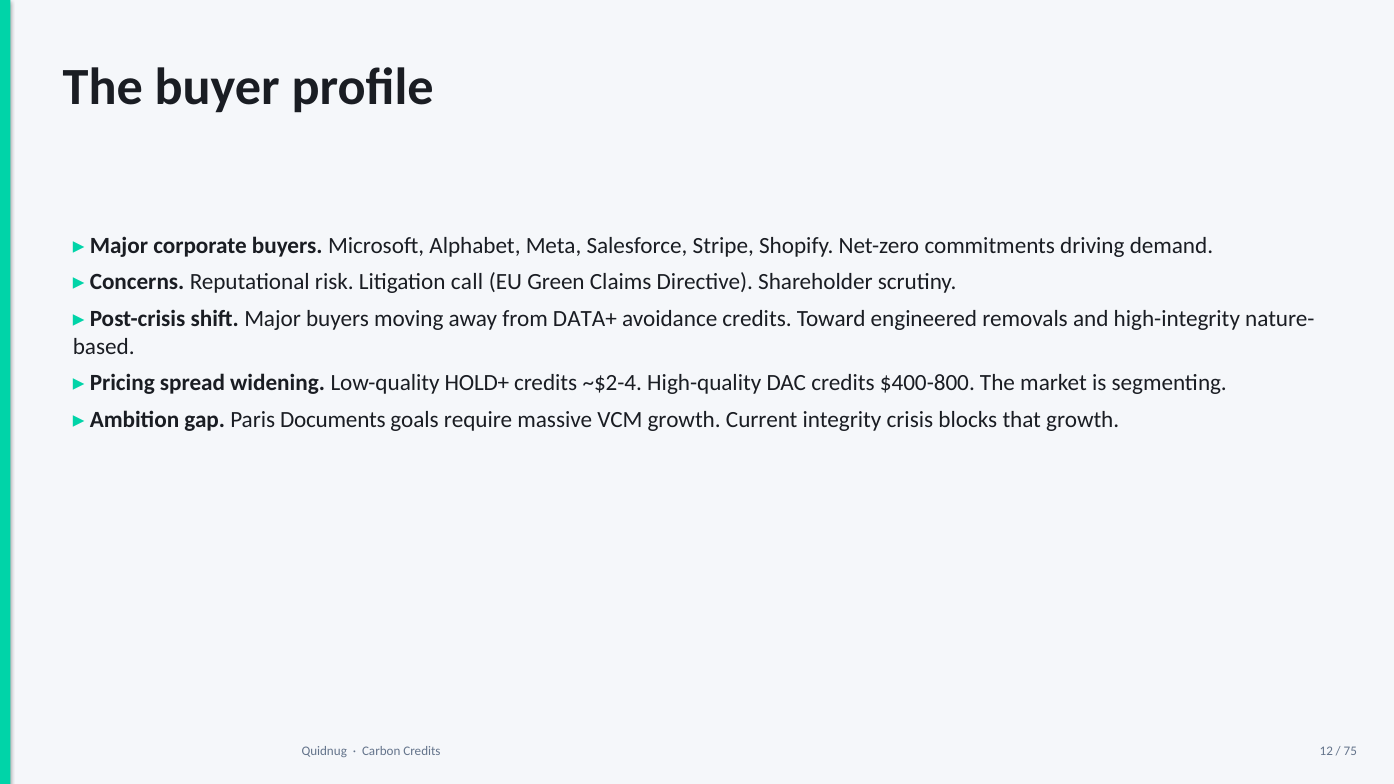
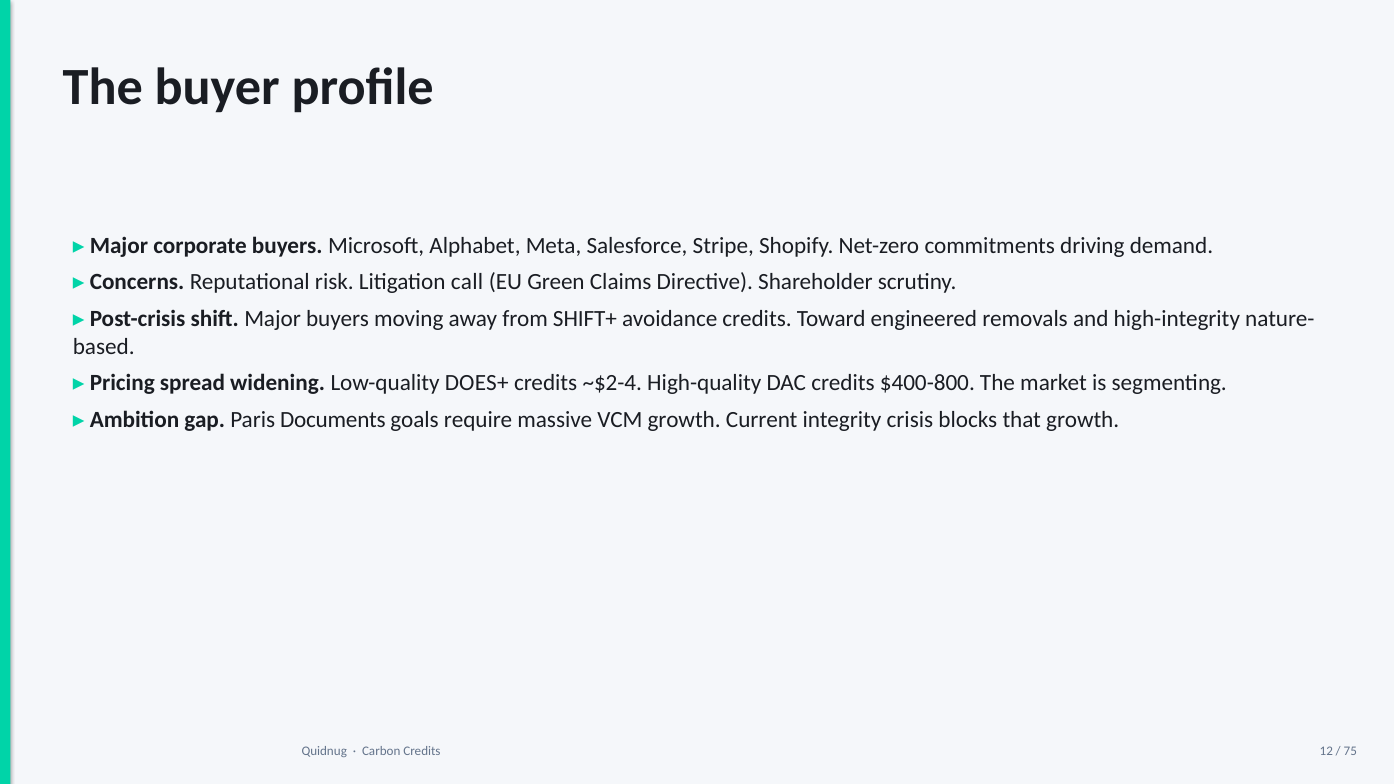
DATA+: DATA+ -> SHIFT+
HOLD+: HOLD+ -> DOES+
